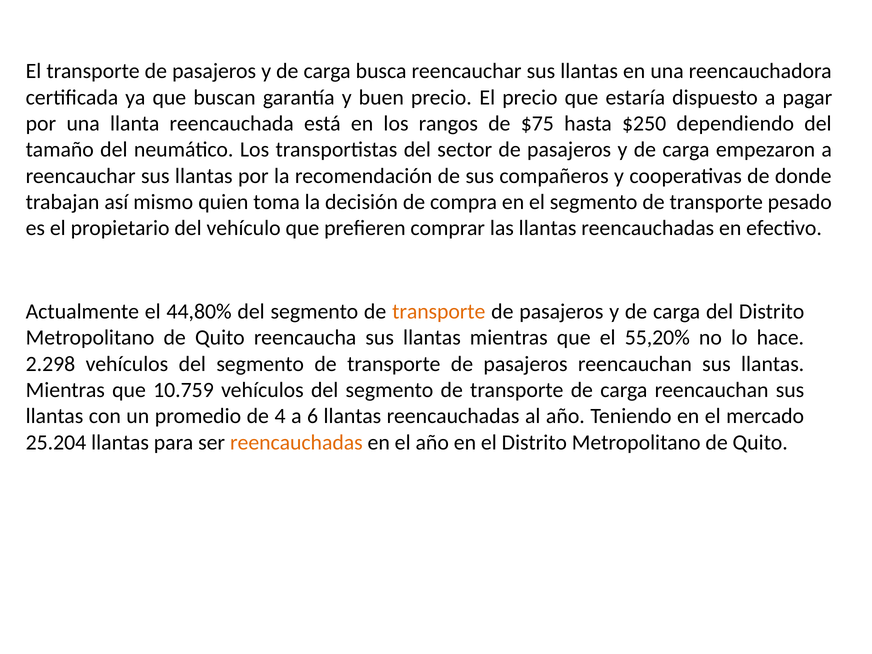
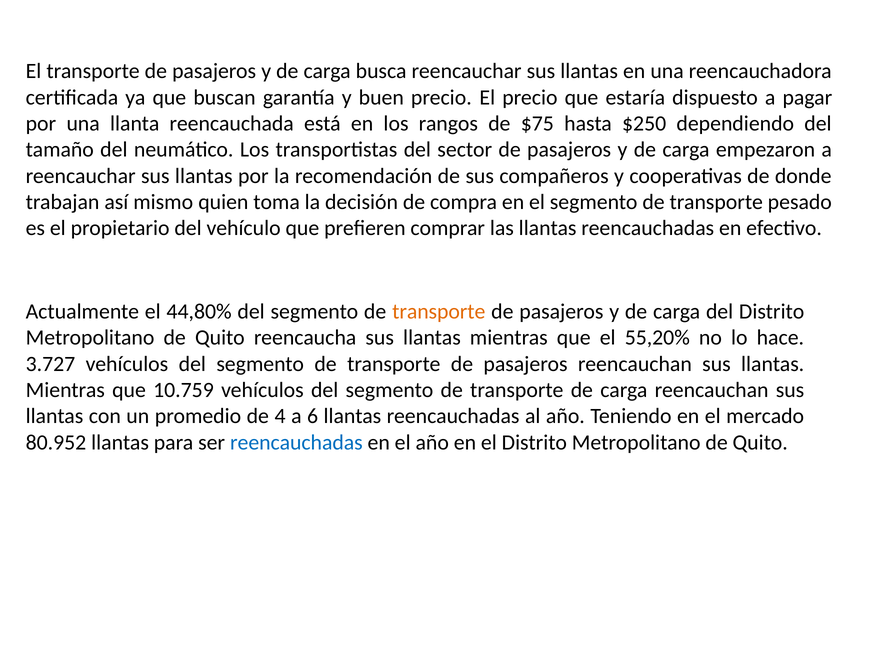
2.298: 2.298 -> 3.727
25.204: 25.204 -> 80.952
reencauchadas at (296, 442) colour: orange -> blue
